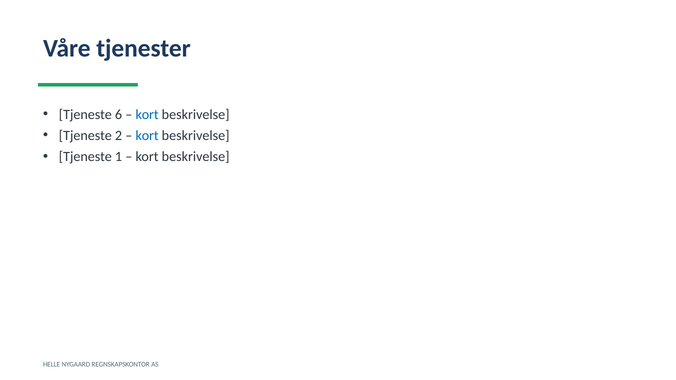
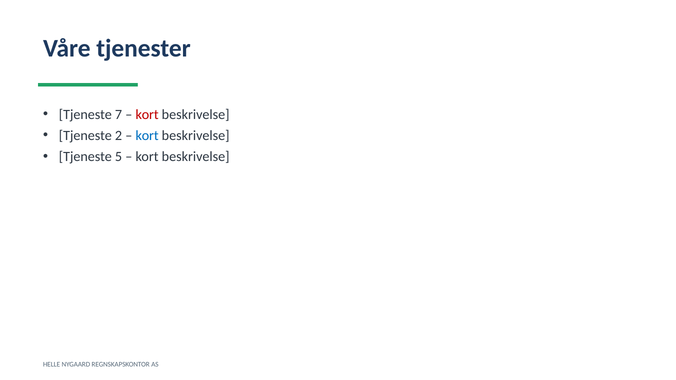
6: 6 -> 7
kort at (147, 114) colour: blue -> red
1: 1 -> 5
